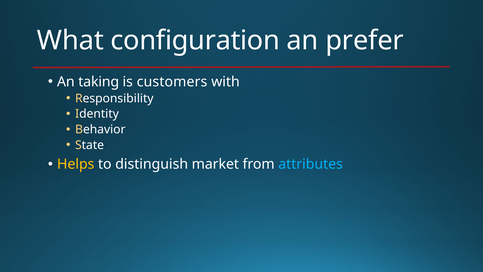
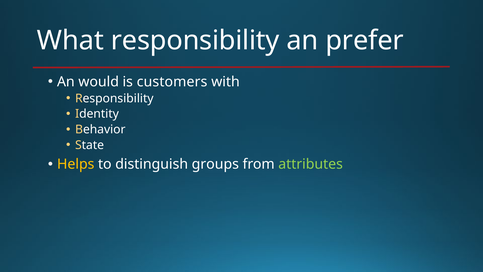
What configuration: configuration -> responsibility
taking: taking -> would
market: market -> groups
attributes colour: light blue -> light green
